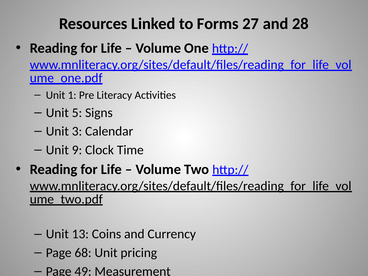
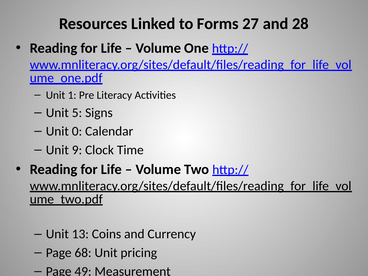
3: 3 -> 0
